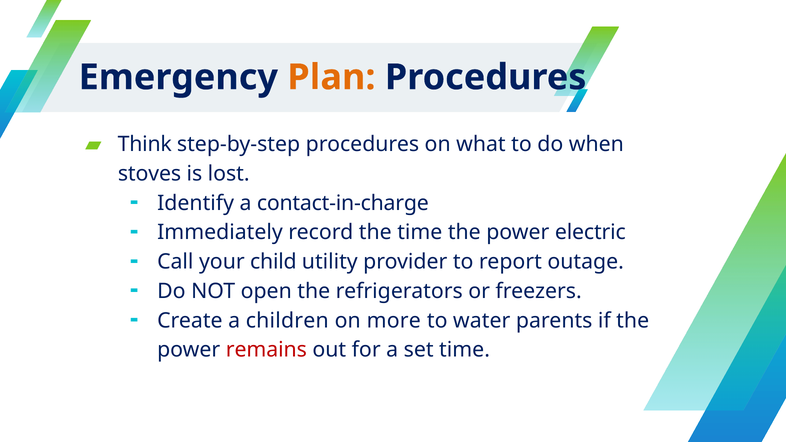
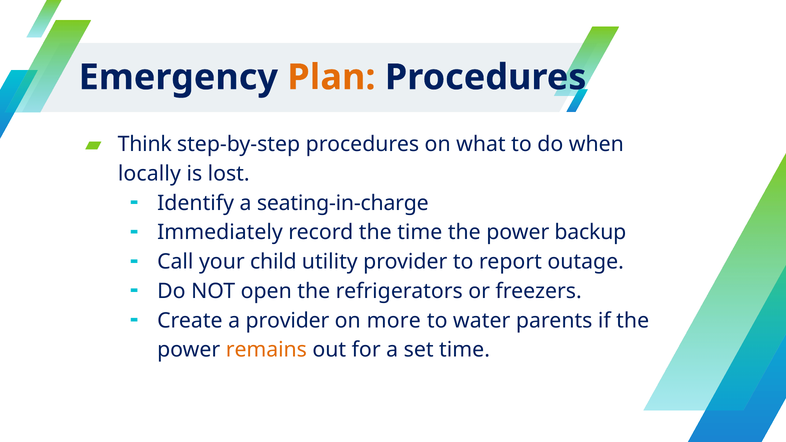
stoves: stoves -> locally
contact-in-charge: contact-in-charge -> seating-in-charge
electric: electric -> backup
a children: children -> provider
remains colour: red -> orange
